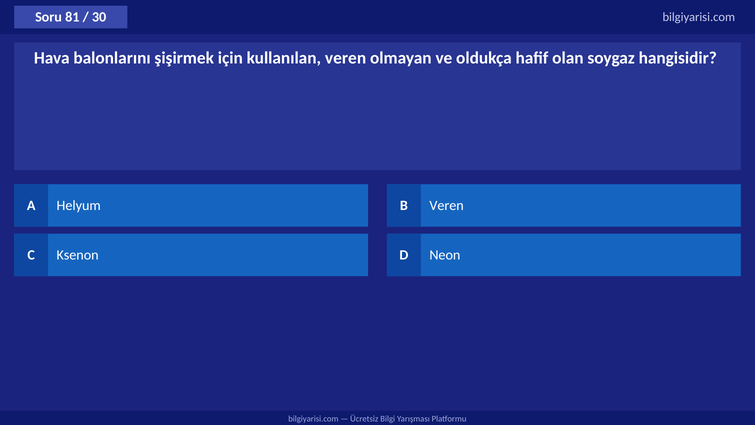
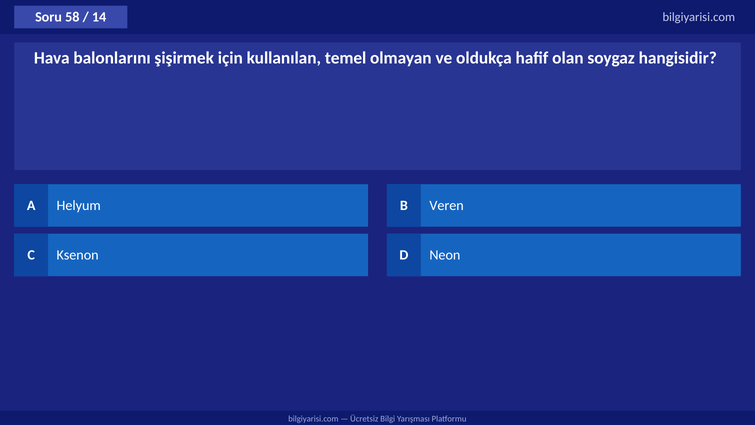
81: 81 -> 58
30: 30 -> 14
kullanılan veren: veren -> temel
